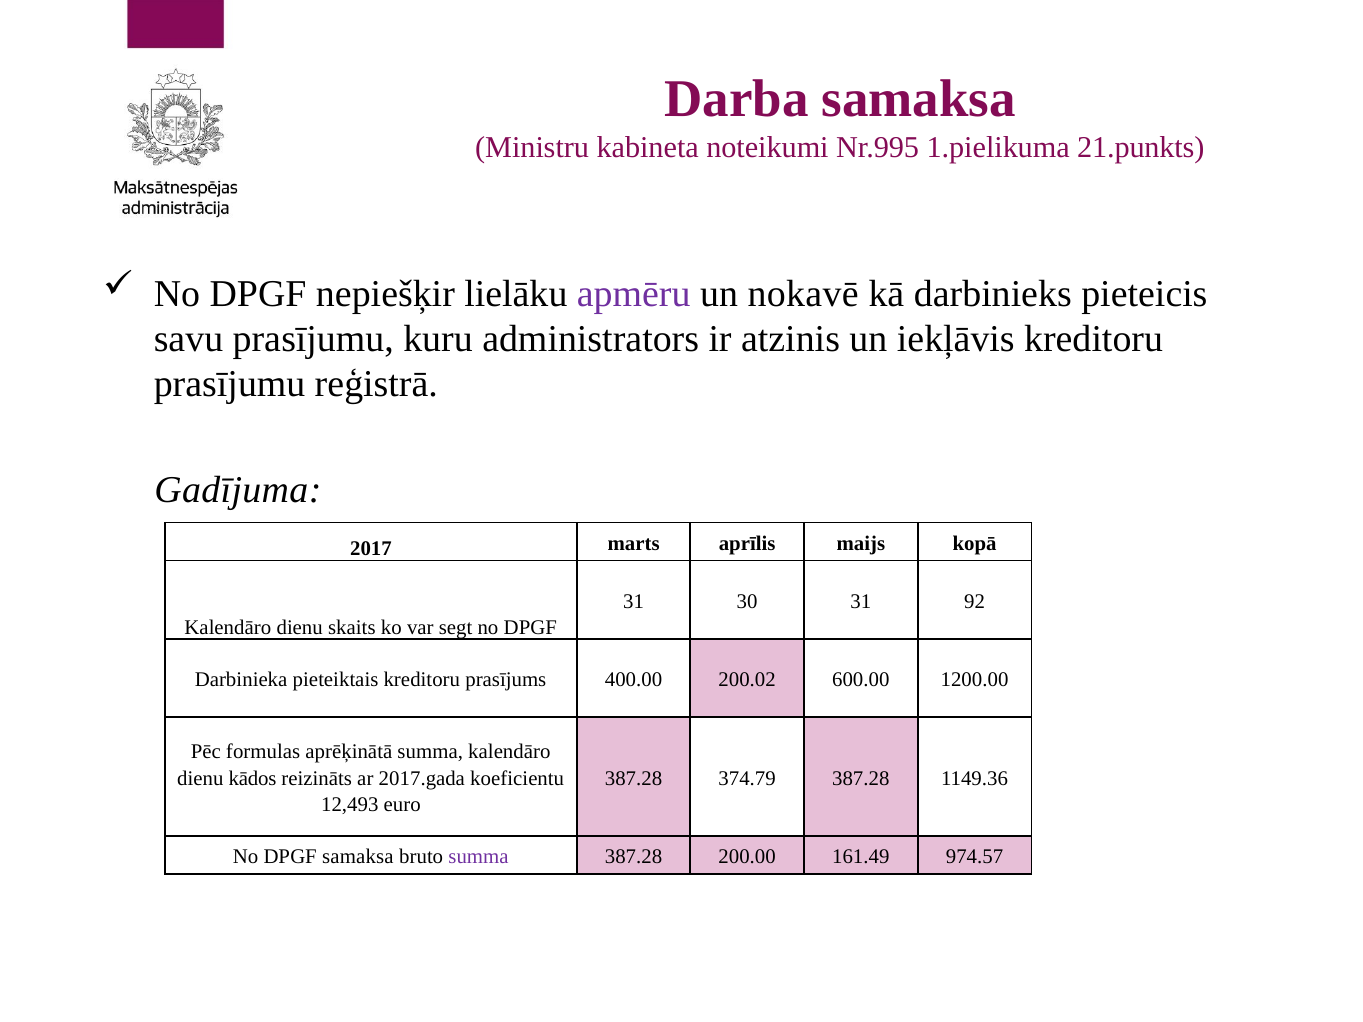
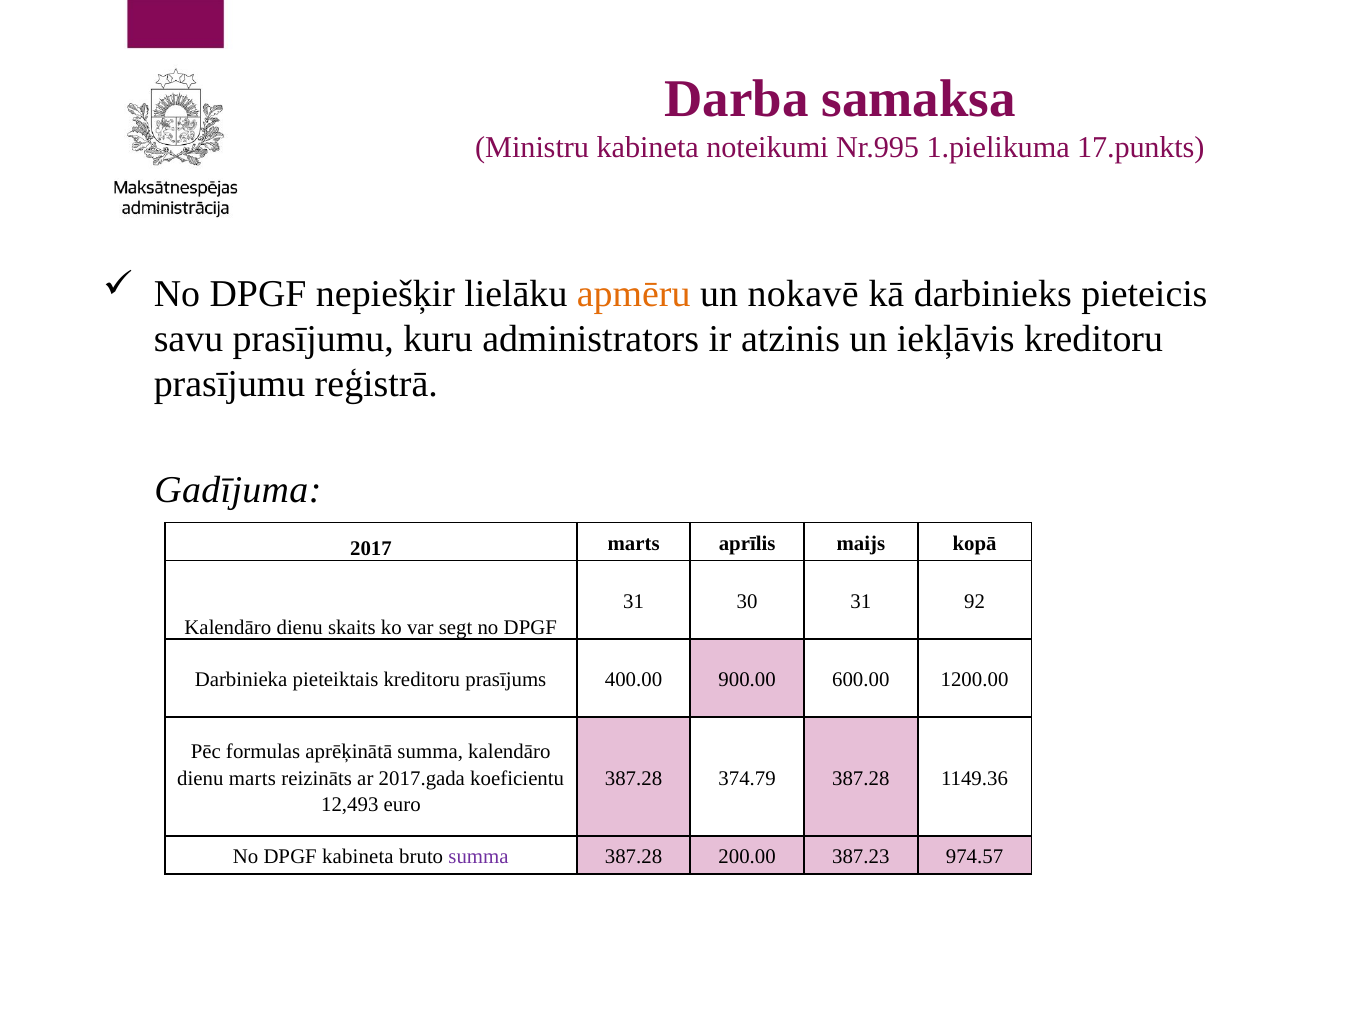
21.punkts: 21.punkts -> 17.punkts
apmēru colour: purple -> orange
200.02: 200.02 -> 900.00
dienu kādos: kādos -> marts
DPGF samaksa: samaksa -> kabineta
161.49: 161.49 -> 387.23
